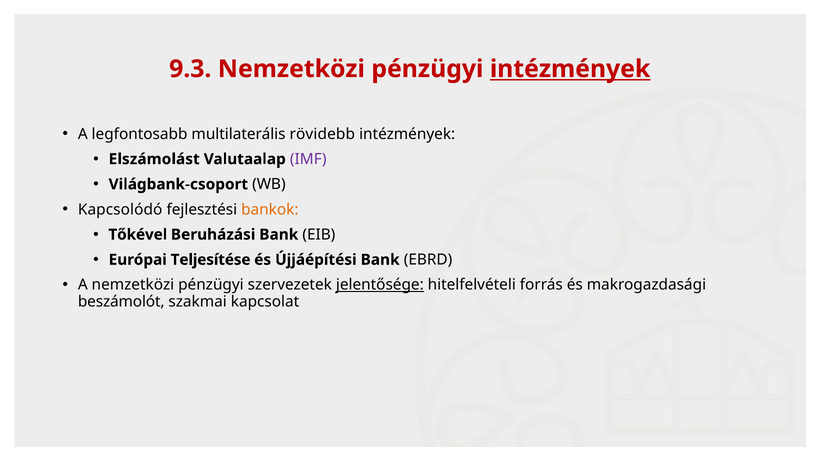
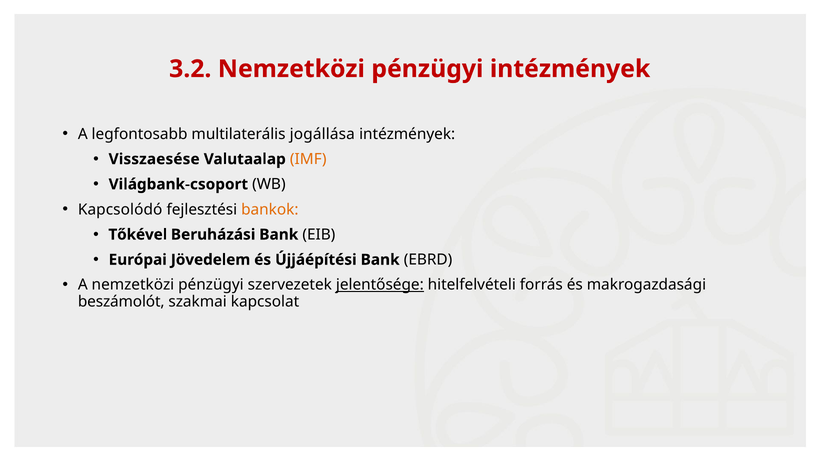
9.3: 9.3 -> 3.2
intézmények at (570, 69) underline: present -> none
rövidebb: rövidebb -> jogállása
Elszámolást: Elszámolást -> Visszaesése
IMF colour: purple -> orange
Teljesítése: Teljesítése -> Jövedelem
